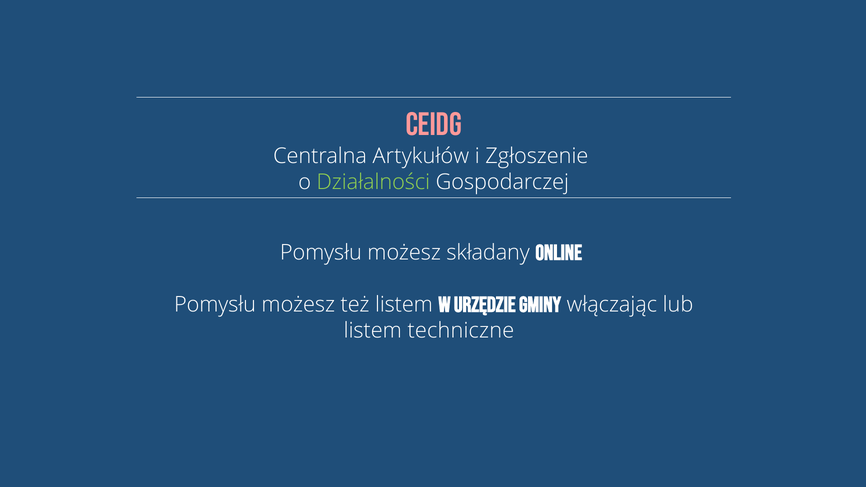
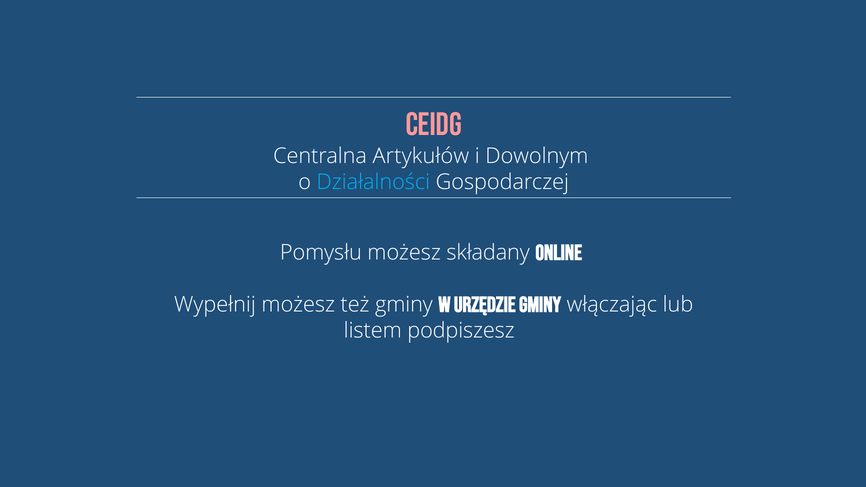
Zgłoszenie: Zgłoszenie -> Dowolnym
Działalności colour: light green -> light blue
Pomysłu at (215, 305): Pomysłu -> Wypełnij
też listem: listem -> gminy
techniczne: techniczne -> podpiszesz
